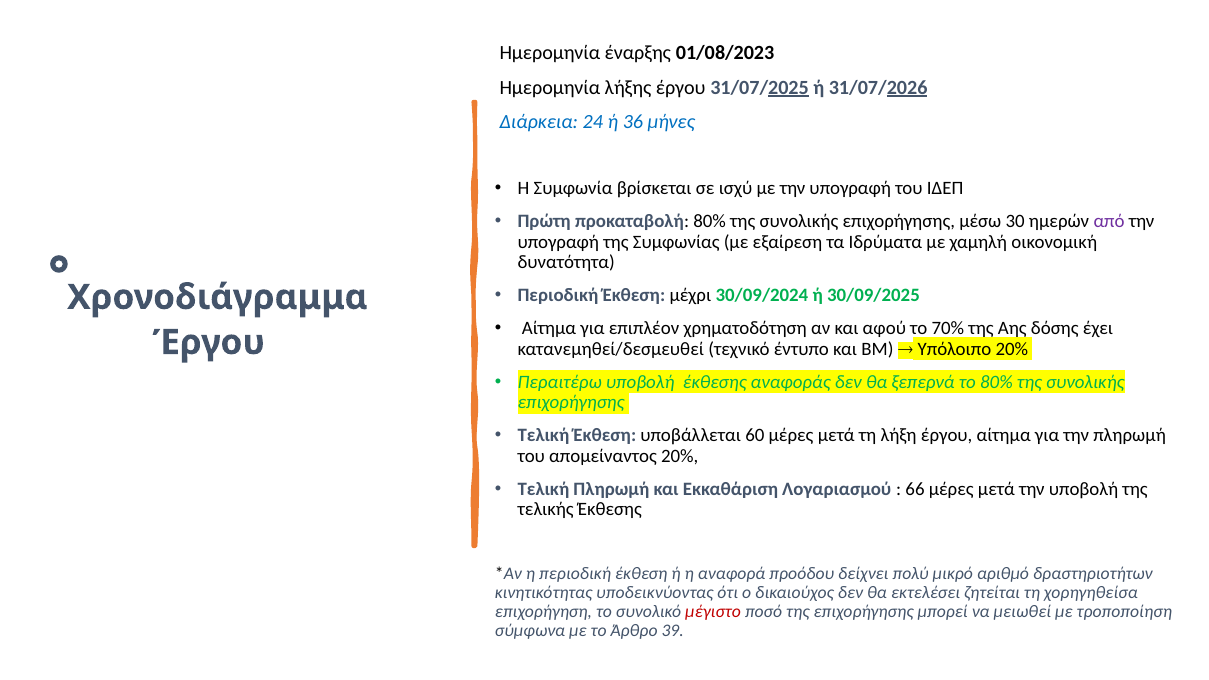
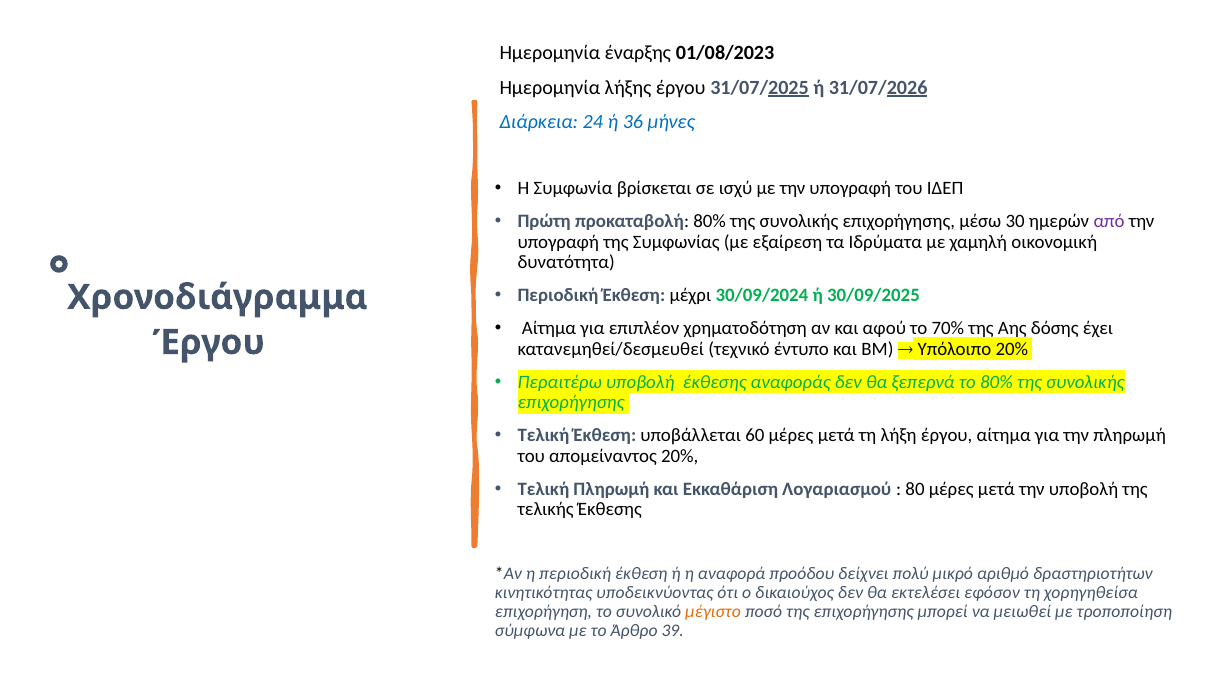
66: 66 -> 80
ζητείται: ζητείται -> εφόσον
μέγιστο colour: red -> orange
